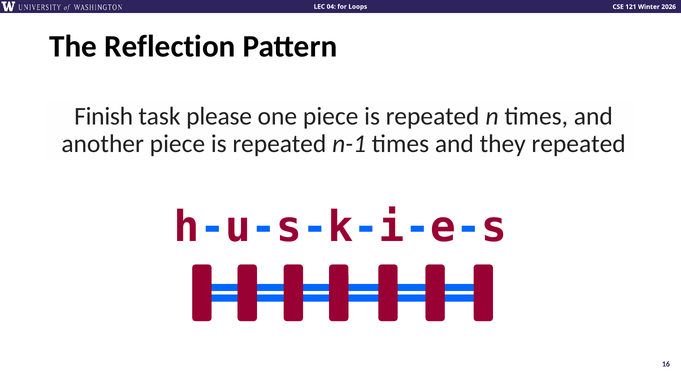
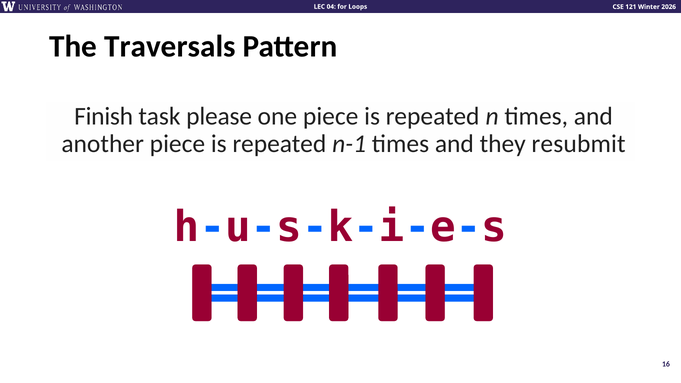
Reflection: Reflection -> Traversals
they repeated: repeated -> resubmit
